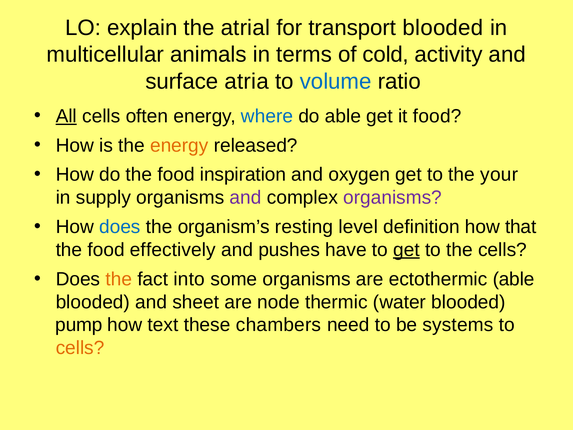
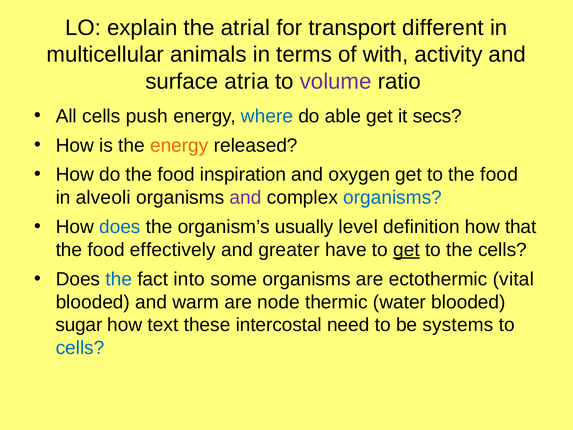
transport blooded: blooded -> different
cold: cold -> with
volume colour: blue -> purple
All underline: present -> none
often: often -> push
it food: food -> secs
to the your: your -> food
supply: supply -> alveoli
organisms at (393, 197) colour: purple -> blue
resting: resting -> usually
pushes: pushes -> greater
the at (119, 279) colour: orange -> blue
ectothermic able: able -> vital
sheet: sheet -> warm
pump: pump -> sugar
chambers: chambers -> intercostal
cells at (80, 348) colour: orange -> blue
